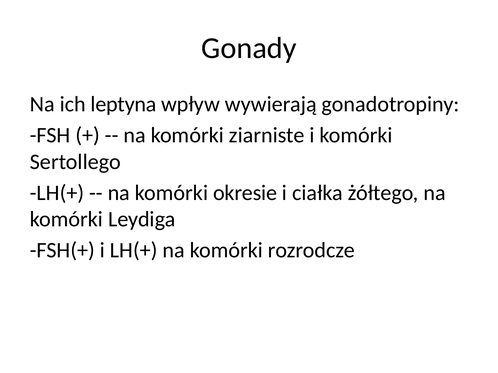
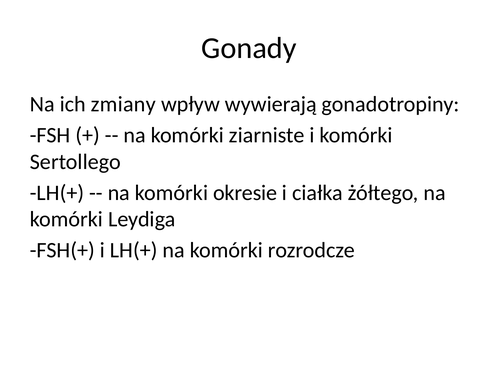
leptyna: leptyna -> zmiany
